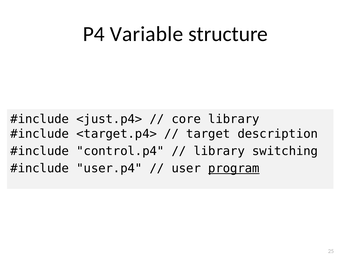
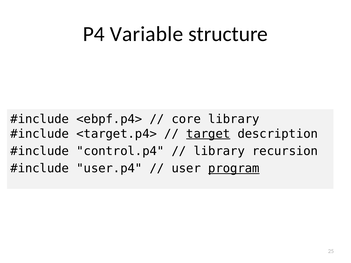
<just.p4>: <just.p4> -> <ebpf.p4>
target underline: none -> present
switching: switching -> recursion
